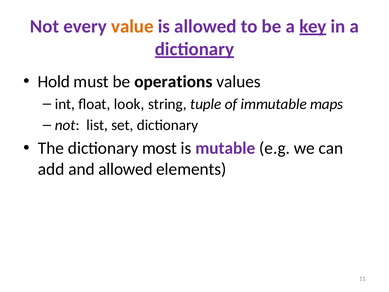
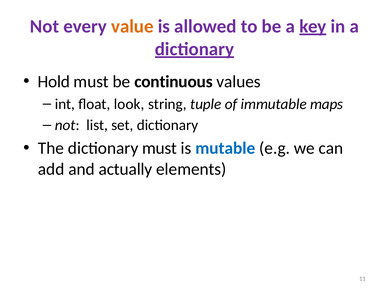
operations: operations -> continuous
dictionary most: most -> must
mutable colour: purple -> blue
and allowed: allowed -> actually
